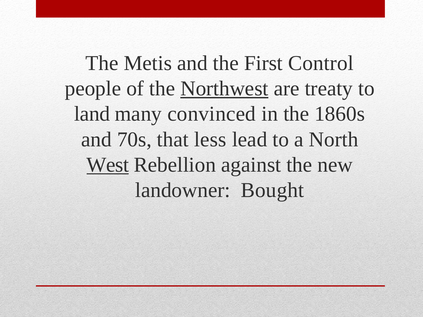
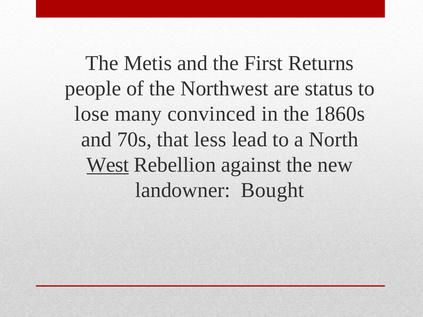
Control: Control -> Returns
Northwest underline: present -> none
treaty: treaty -> status
land: land -> lose
